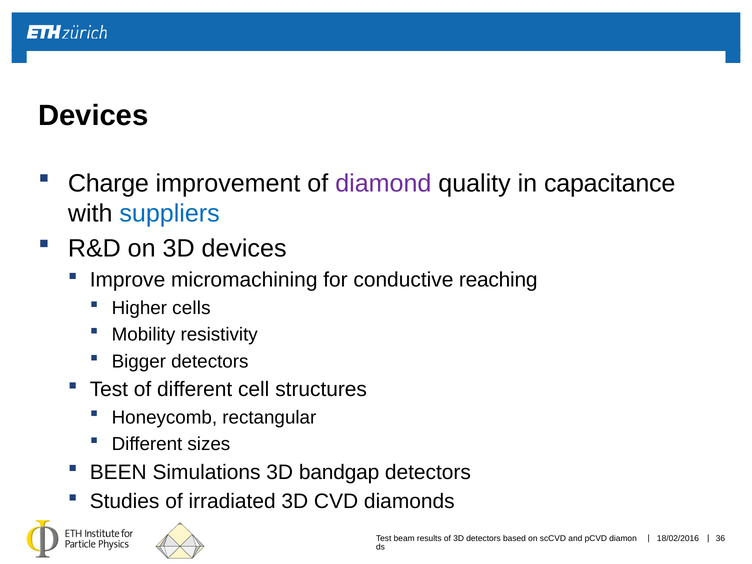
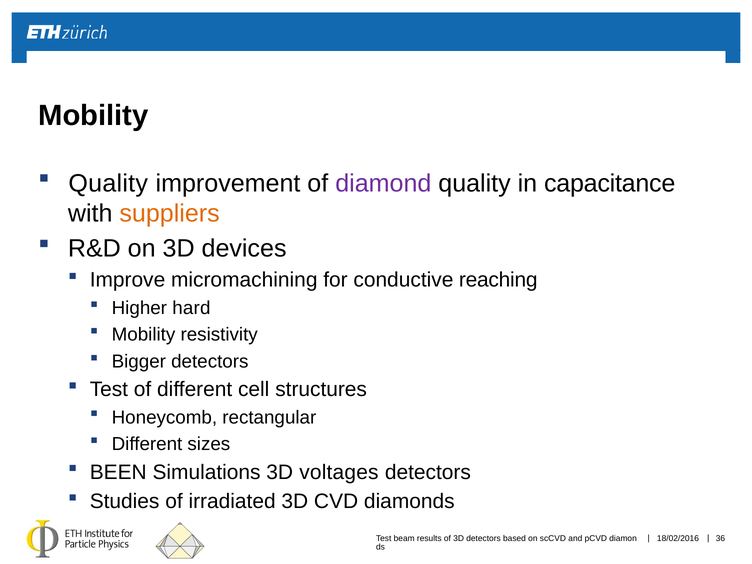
Devices at (93, 115): Devices -> Mobility
Charge at (108, 183): Charge -> Quality
suppliers colour: blue -> orange
cells: cells -> hard
bandgap: bandgap -> voltages
